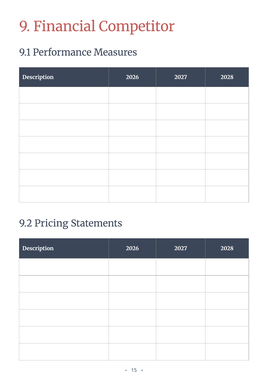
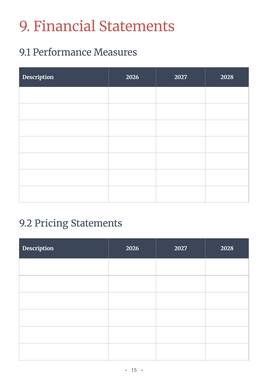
Financial Competitor: Competitor -> Statements
